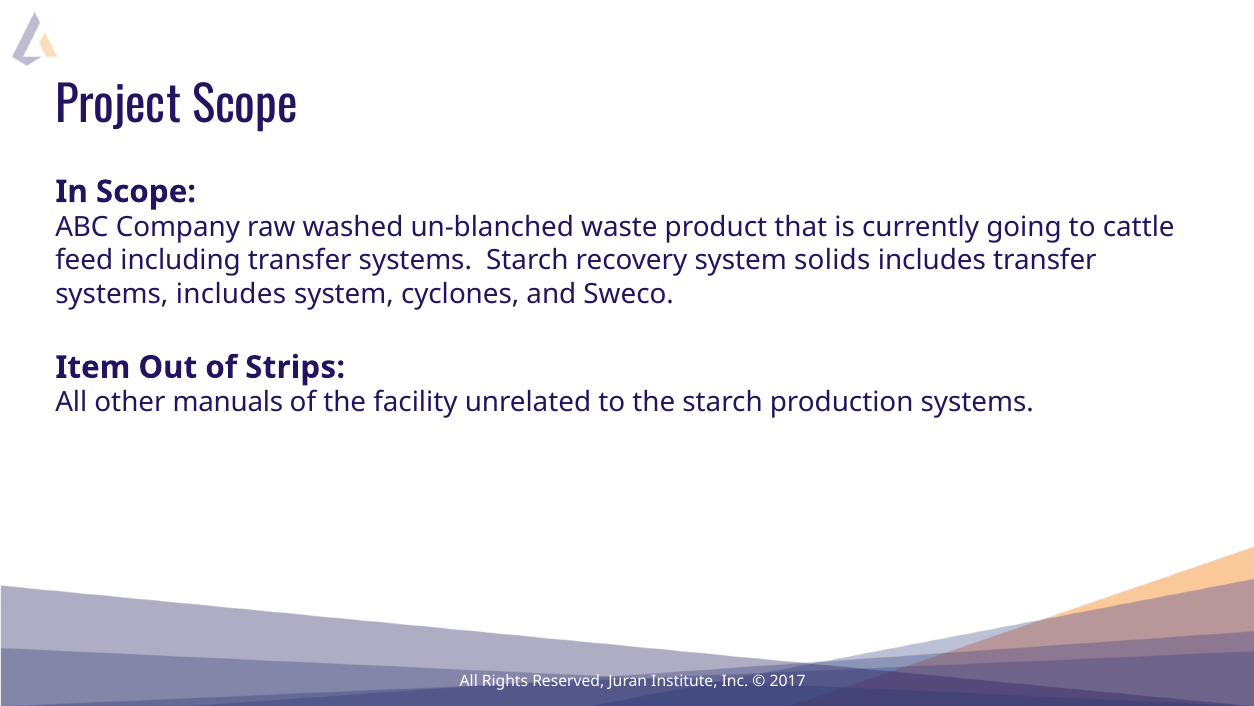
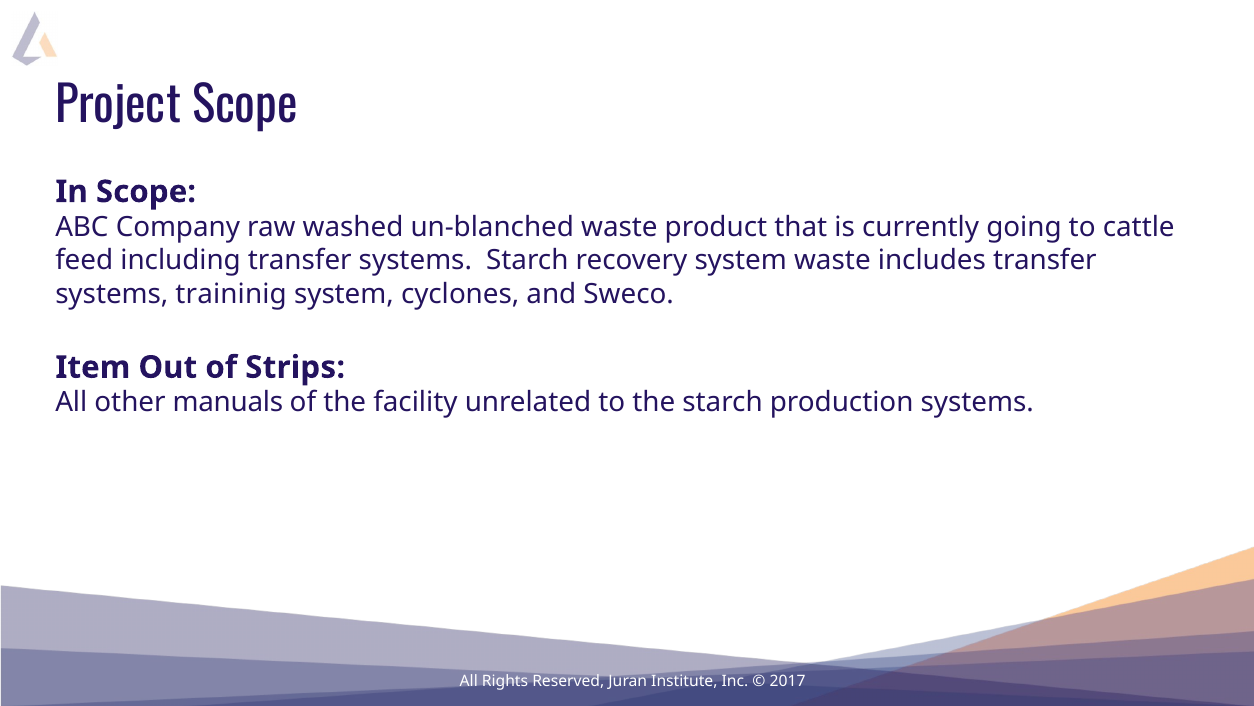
system solids: solids -> waste
systems includes: includes -> traininig
